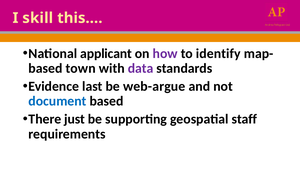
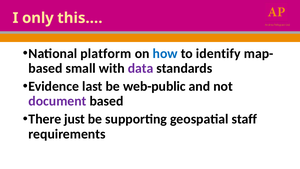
skill: skill -> only
applicant: applicant -> platform
how colour: purple -> blue
town: town -> small
web-argue: web-argue -> web-public
document colour: blue -> purple
